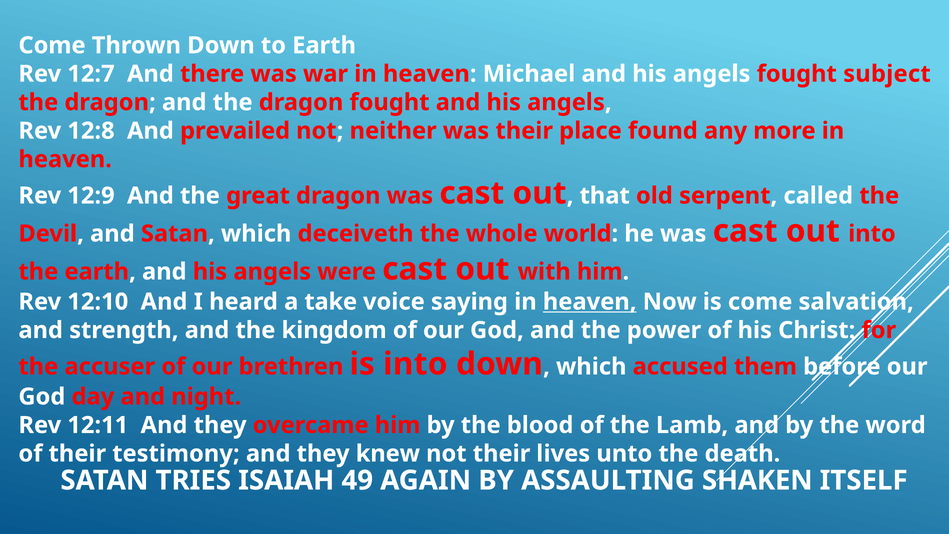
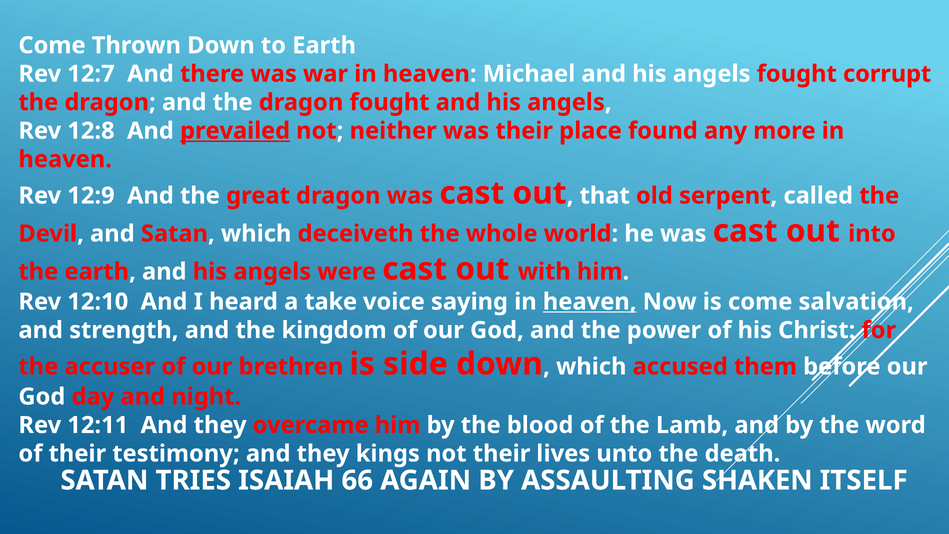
subject: subject -> corrupt
prevailed underline: none -> present
is into: into -> side
knew: knew -> kings
49: 49 -> 66
